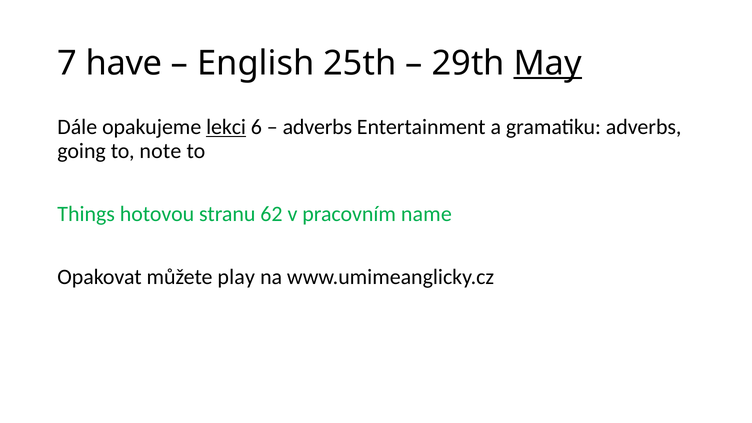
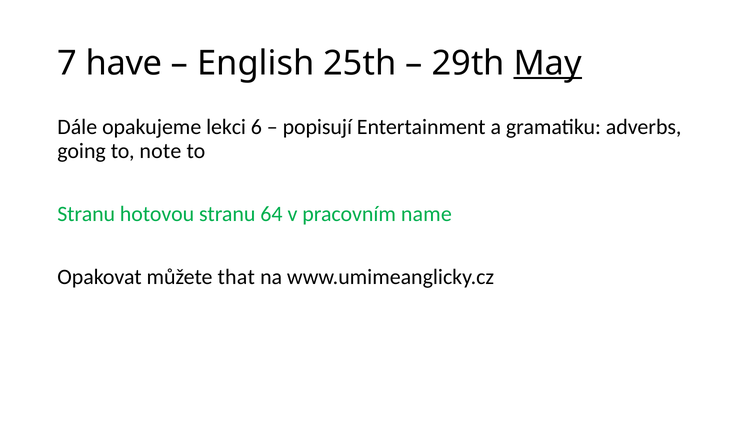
lekci underline: present -> none
adverbs at (317, 127): adverbs -> popisují
Things at (86, 214): Things -> Stranu
62: 62 -> 64
play: play -> that
